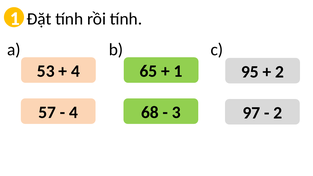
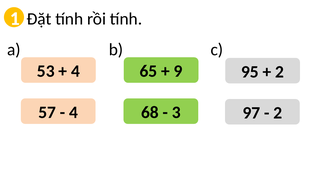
1 at (178, 71): 1 -> 9
